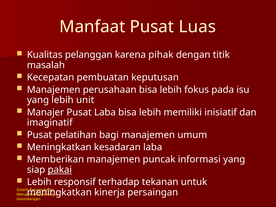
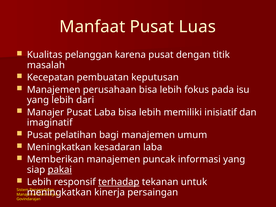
karena pihak: pihak -> pusat
unit: unit -> dari
terhadap underline: none -> present
